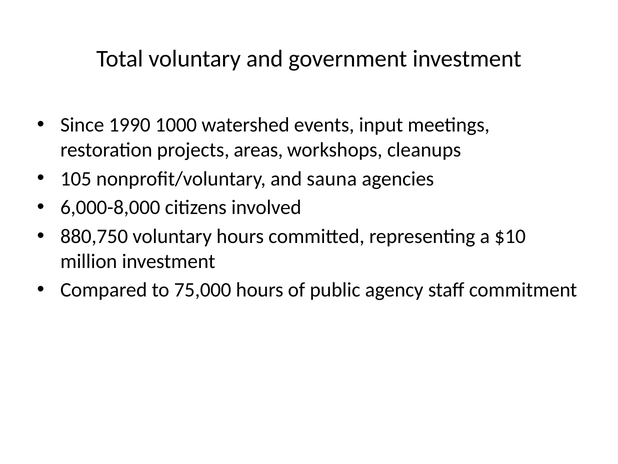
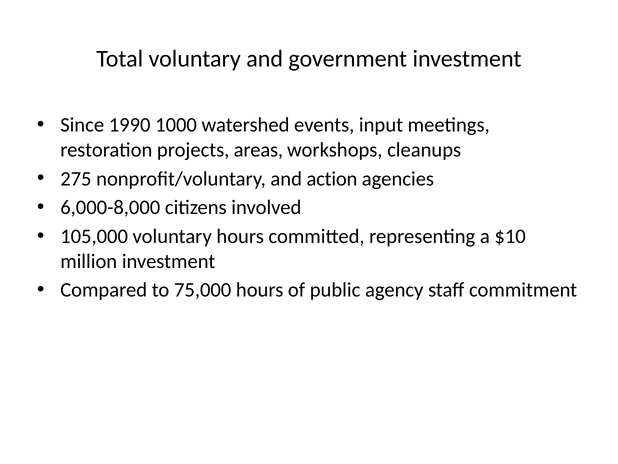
105: 105 -> 275
sauna: sauna -> action
880,750: 880,750 -> 105,000
